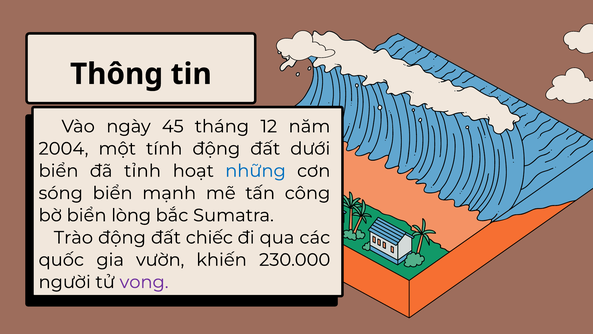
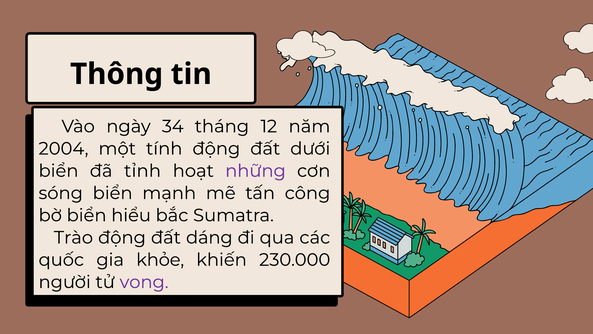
45: 45 -> 34
những colour: blue -> purple
lòng: lòng -> hiểu
chiếc: chiếc -> dáng
vườn: vườn -> khỏe
